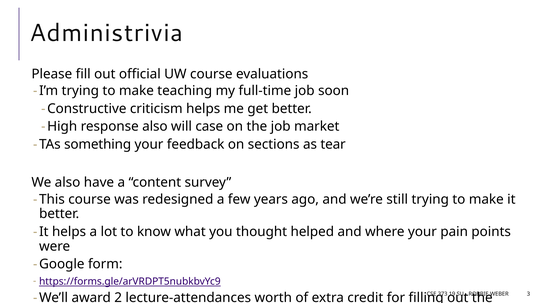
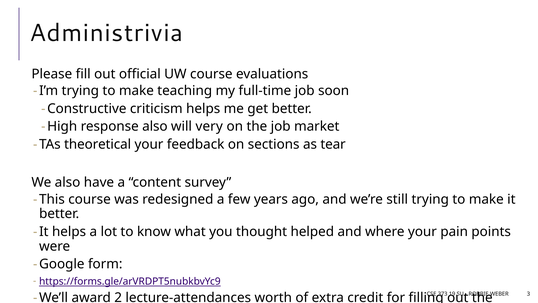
case: case -> very
something: something -> theoretical
